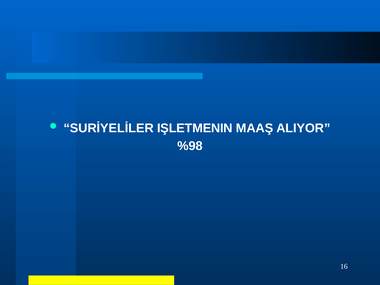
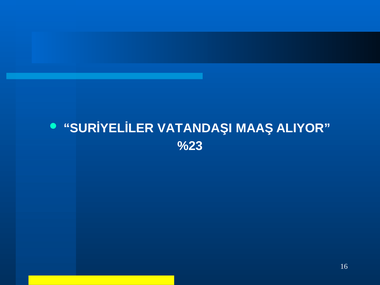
IŞLETMENIN: IŞLETMENIN -> VATANDAŞI
%98: %98 -> %23
